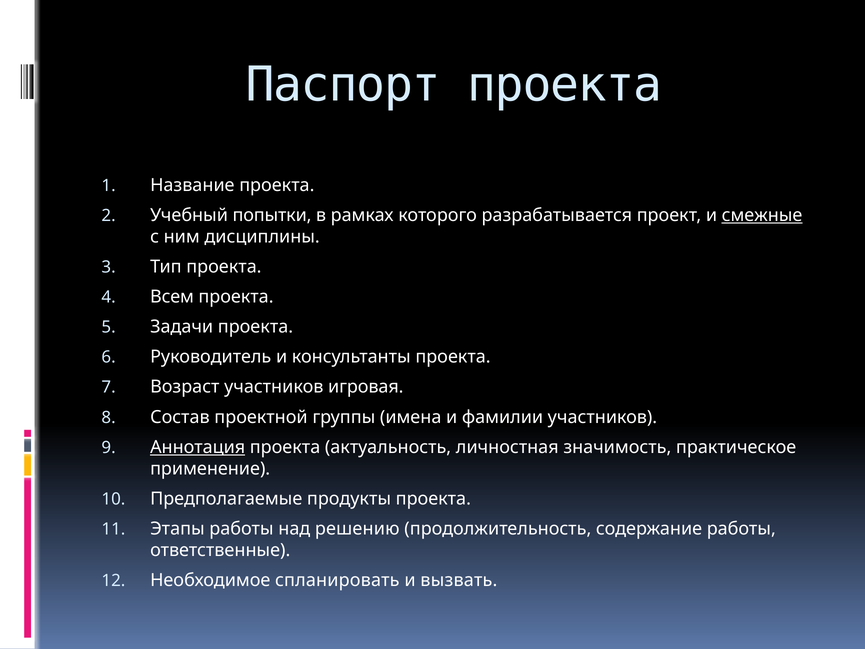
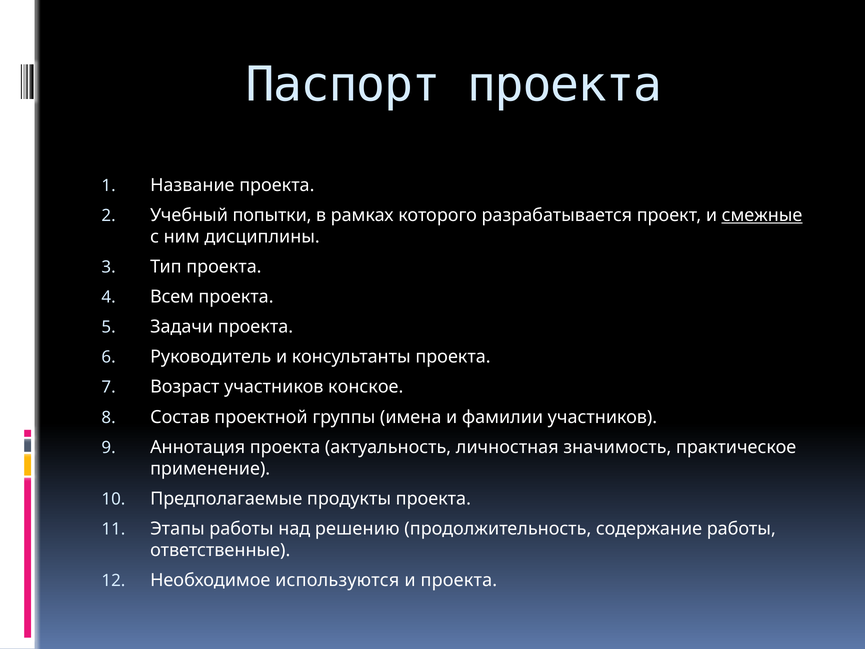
игровая: игровая -> конское
Аннотация underline: present -> none
спланировать: спланировать -> используются
и вызвать: вызвать -> проекта
